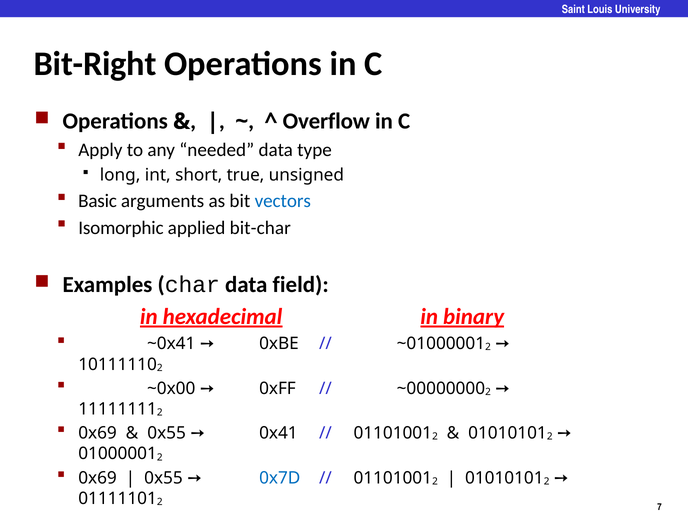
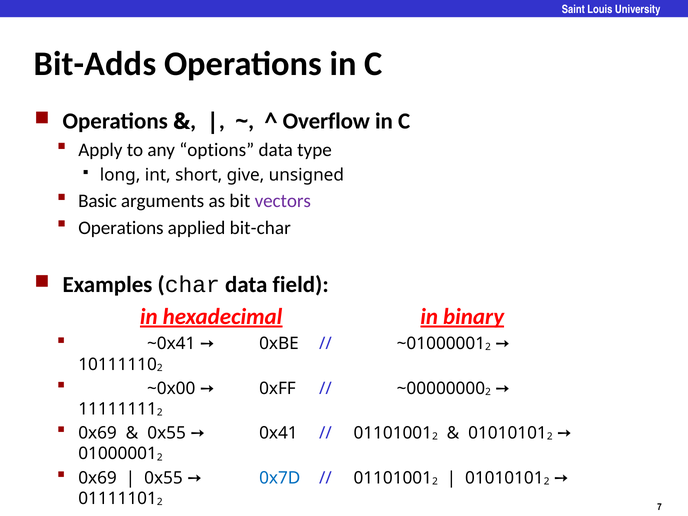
Bit-Right: Bit-Right -> Bit-Adds
needed: needed -> options
true: true -> give
vectors colour: blue -> purple
Isomorphic at (121, 228): Isomorphic -> Operations
